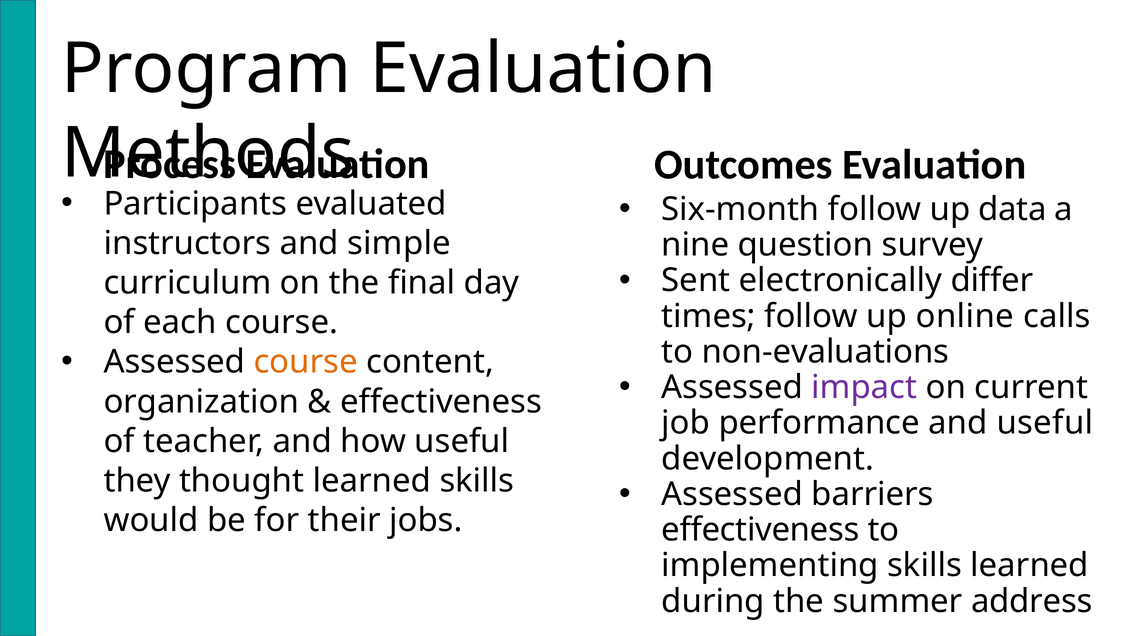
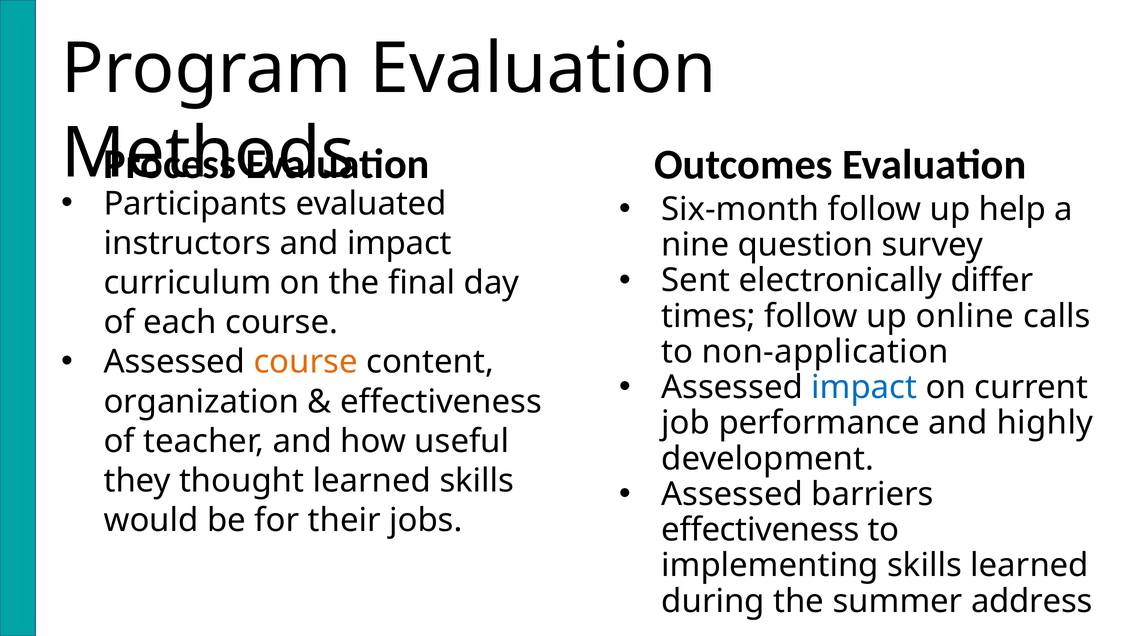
data: data -> help
and simple: simple -> impact
non-evaluations: non-evaluations -> non-application
impact at (864, 388) colour: purple -> blue
and useful: useful -> highly
